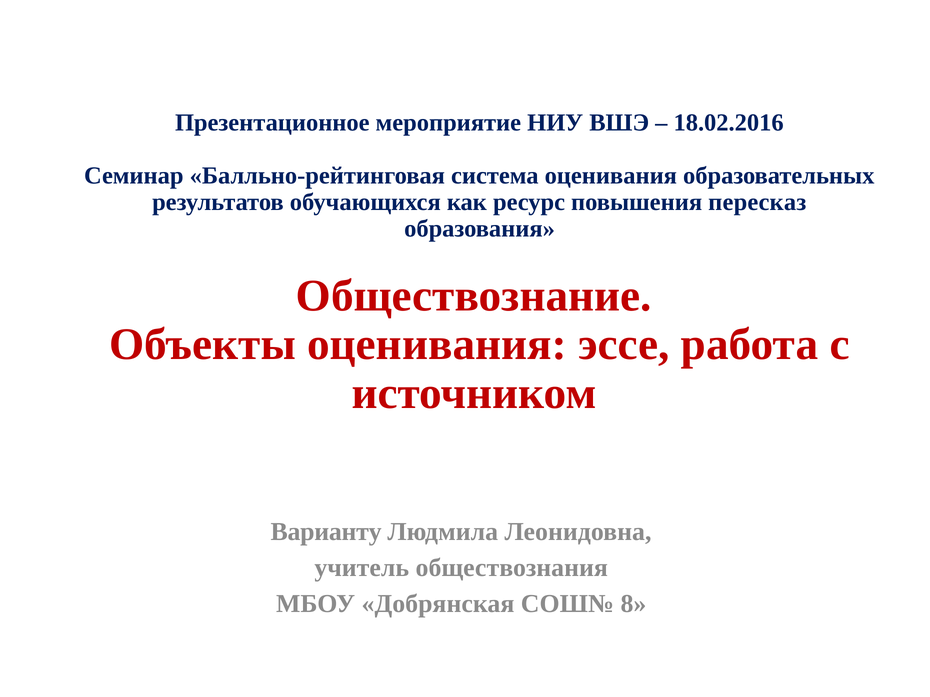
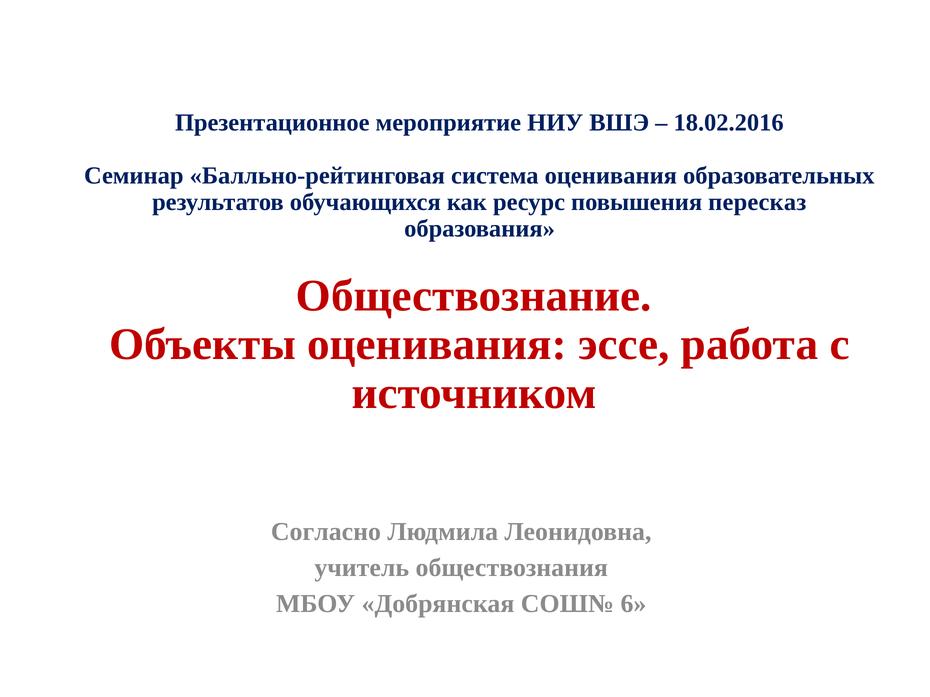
Варианту: Варианту -> Согласно
8: 8 -> 6
